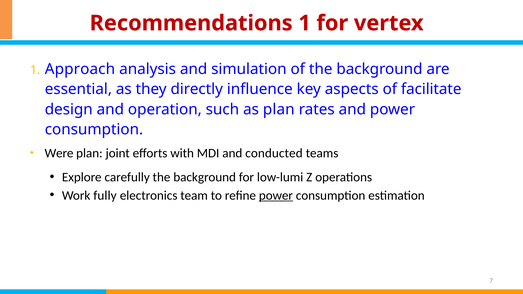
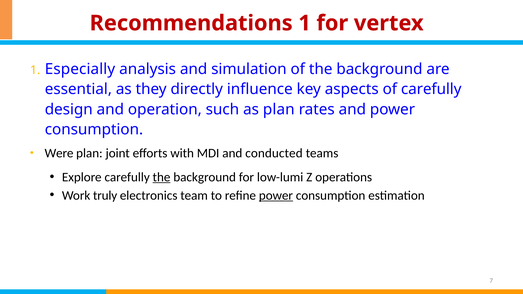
Approach: Approach -> Especially
of facilitate: facilitate -> carefully
the at (162, 177) underline: none -> present
fully: fully -> truly
